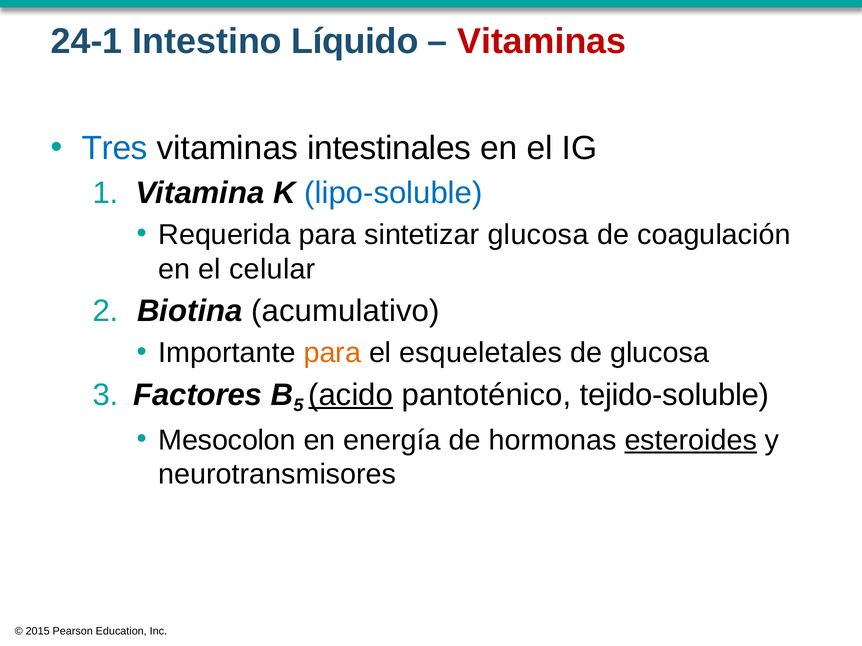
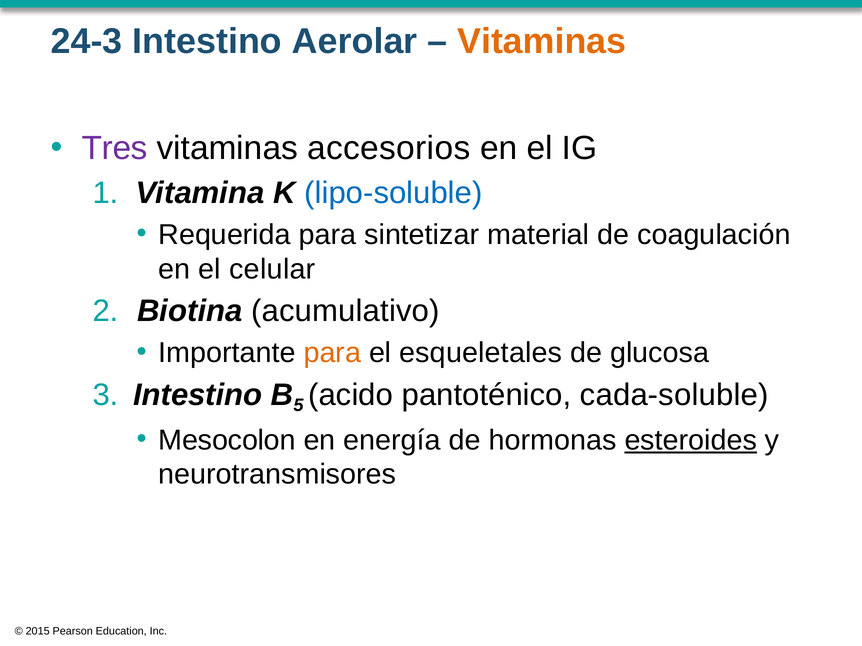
24-1: 24-1 -> 24-3
Líquido: Líquido -> Aerolar
Vitaminas at (542, 42) colour: red -> orange
Tres colour: blue -> purple
intestinales: intestinales -> accesorios
sintetizar glucosa: glucosa -> material
Factores at (198, 395): Factores -> Intestino
acido underline: present -> none
tejido-soluble: tejido-soluble -> cada-soluble
